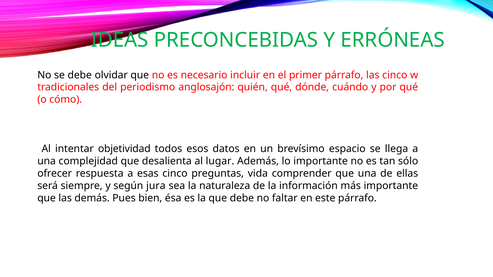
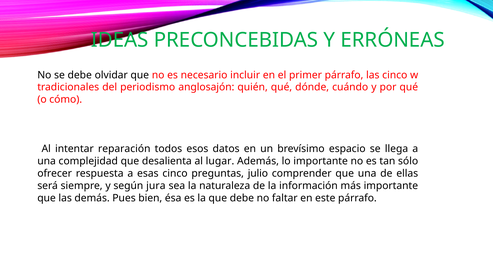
objetividad: objetividad -> reparación
vida: vida -> julio
